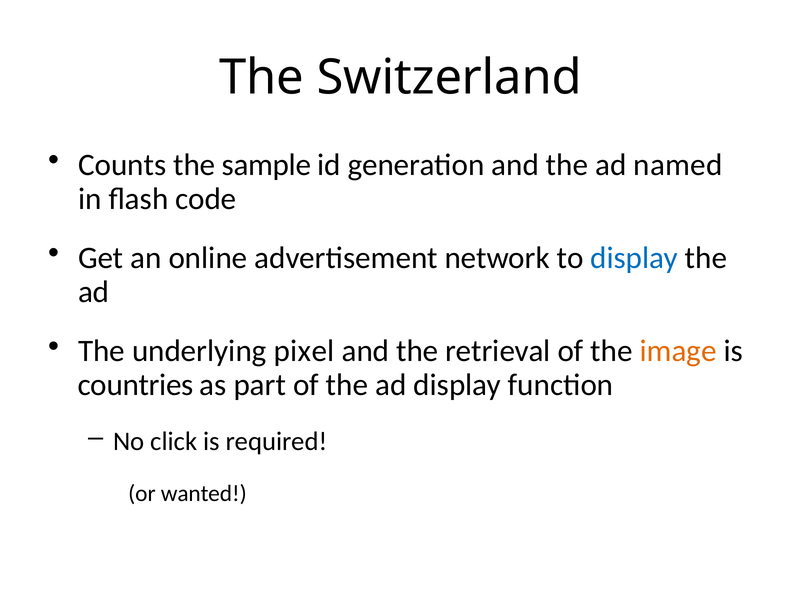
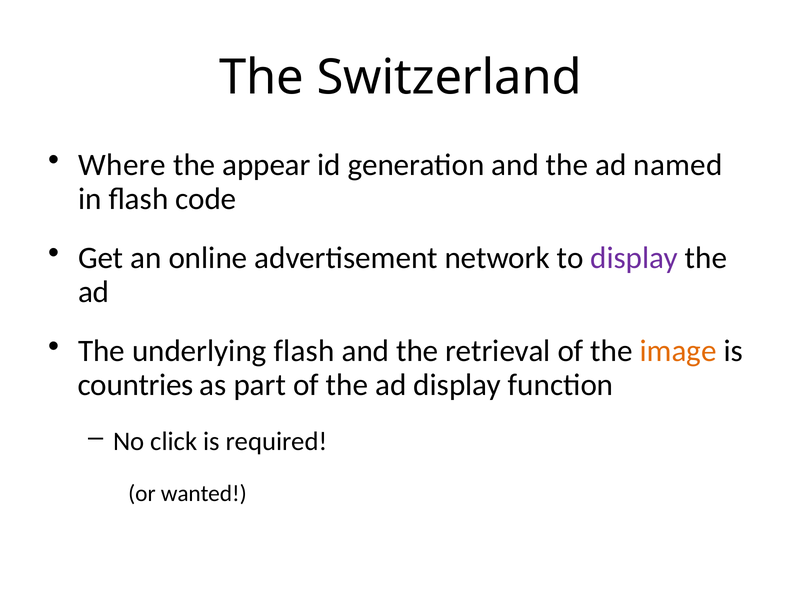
Counts: Counts -> Where
sample: sample -> appear
display at (634, 258) colour: blue -> purple
underlying pixel: pixel -> flash
